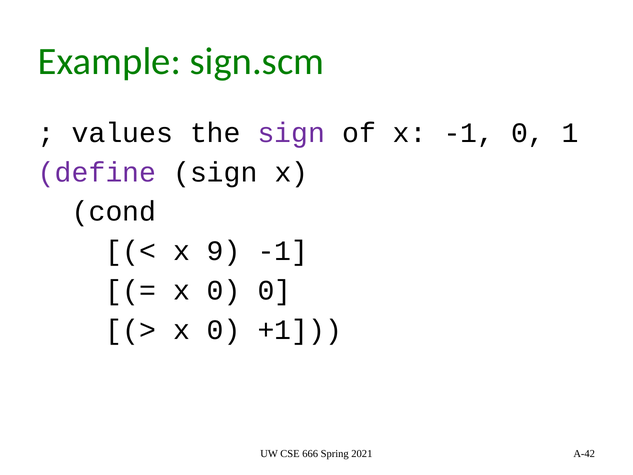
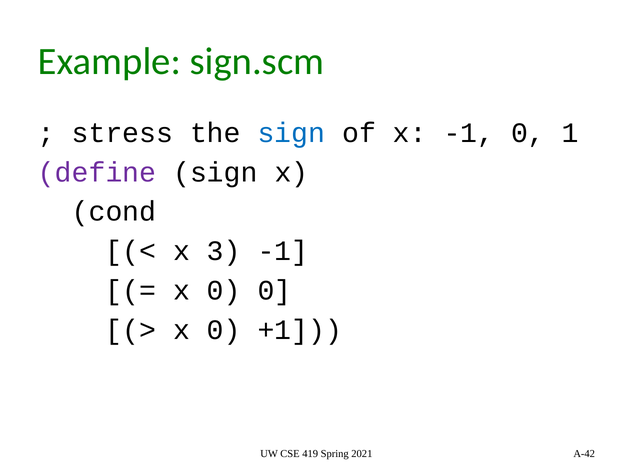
values: values -> stress
sign at (291, 133) colour: purple -> blue
9: 9 -> 3
666: 666 -> 419
